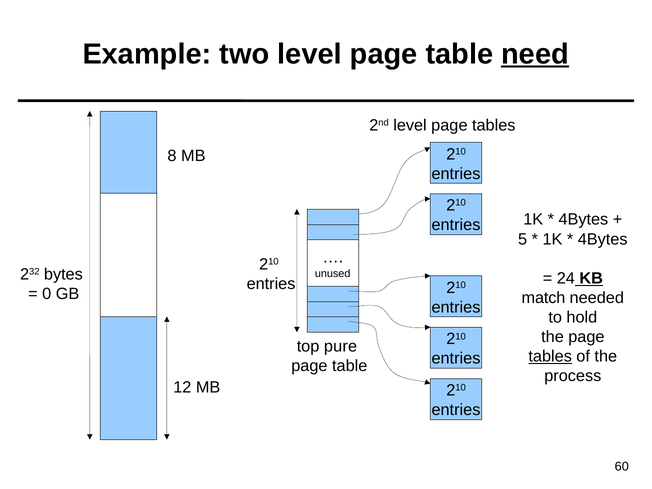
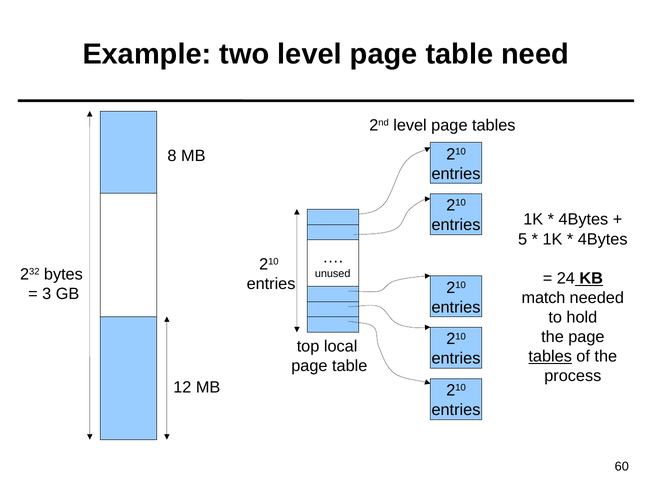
need underline: present -> none
0: 0 -> 3
pure: pure -> local
